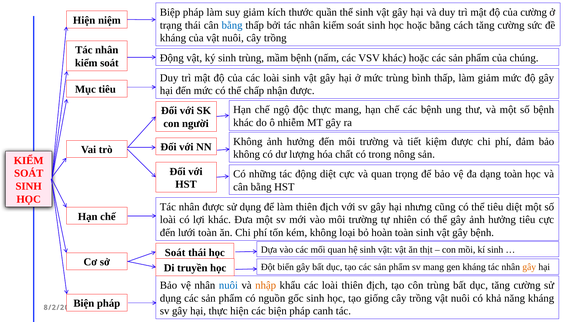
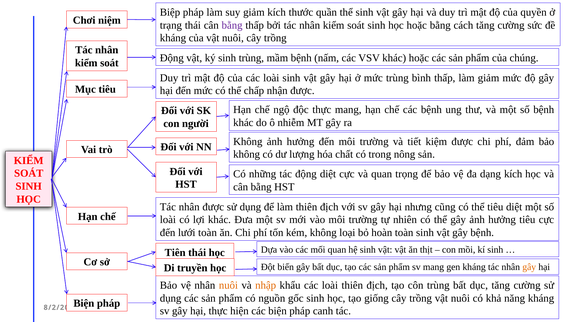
của cường: cường -> quyền
Hiện at (84, 20): Hiện -> Chơi
bằng at (232, 25) colour: blue -> purple
dạng toàn: toàn -> kích
Soát at (175, 252): Soát -> Tiên
nuôi at (228, 285) colour: blue -> orange
